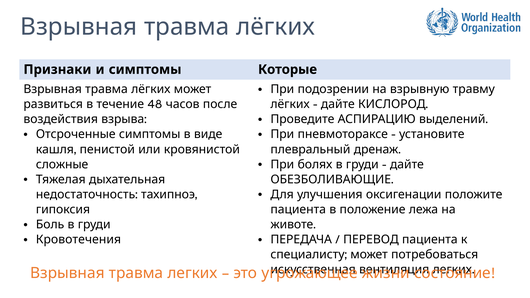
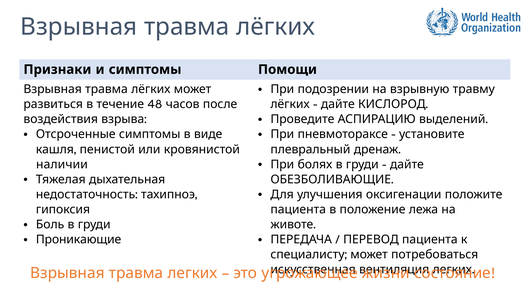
Которые: Которые -> Помощи
сложные: сложные -> наличии
Кровотечения: Кровотечения -> Проникающие
